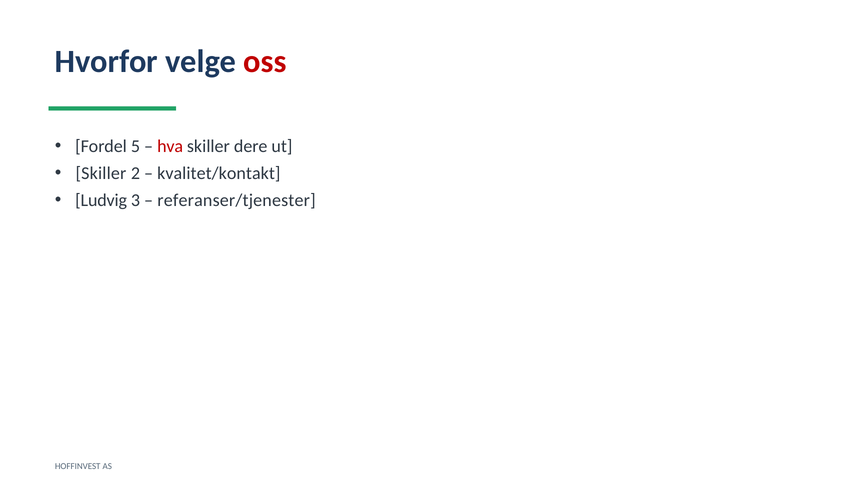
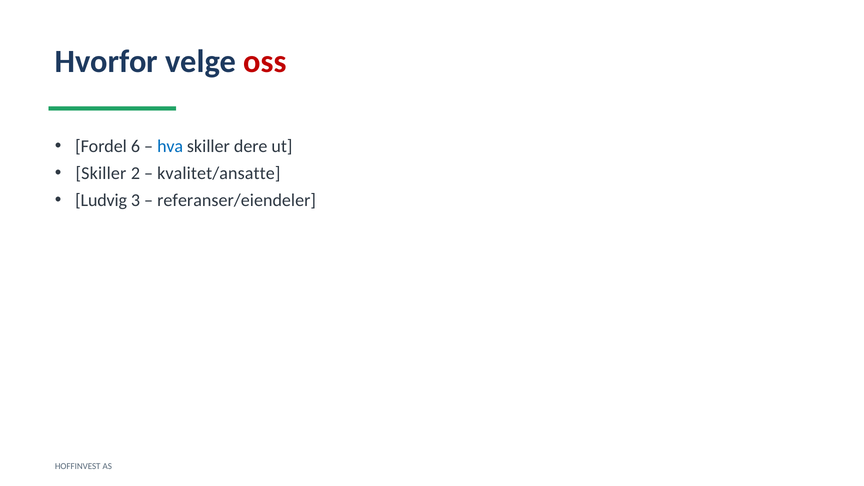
5: 5 -> 6
hva colour: red -> blue
kvalitet/kontakt: kvalitet/kontakt -> kvalitet/ansatte
referanser/tjenester: referanser/tjenester -> referanser/eiendeler
